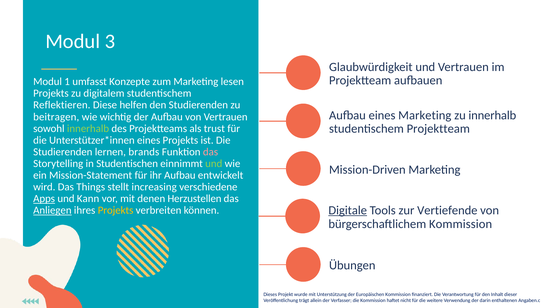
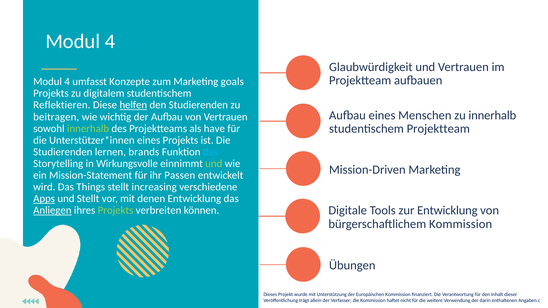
3 at (110, 41): 3 -> 4
1 at (67, 82): 1 -> 4
lesen: lesen -> goals
helfen underline: none -> present
eines Marketing: Marketing -> Menschen
trust: trust -> have
das at (211, 152) colour: pink -> light blue
Studentischen: Studentischen -> Wirkungsvolle
ihr Aufbau: Aufbau -> Passen
und Kann: Kann -> Stellt
denen Herzustellen: Herzustellen -> Entwicklung
Digitale underline: present -> none
zur Vertiefende: Vertiefende -> Entwicklung
Projekts at (116, 211) colour: yellow -> light green
